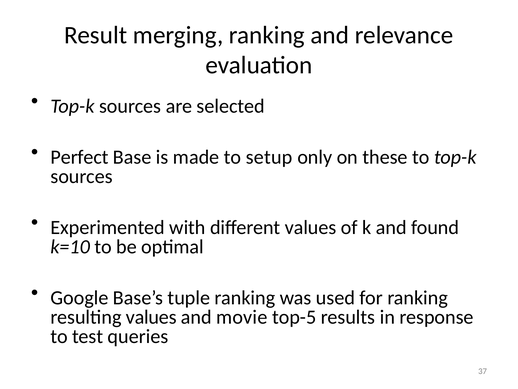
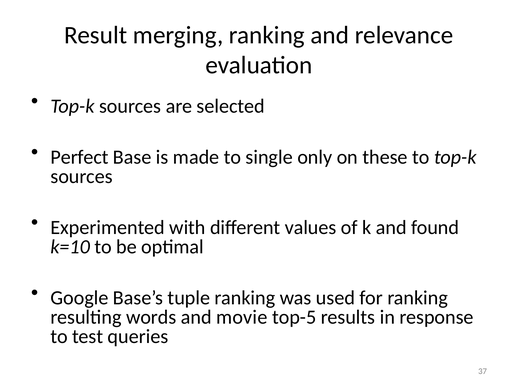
setup: setup -> single
resulting values: values -> words
